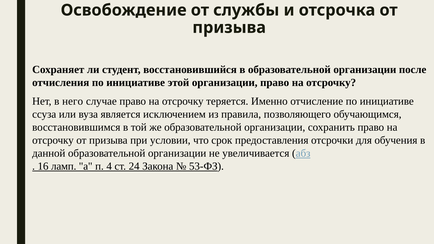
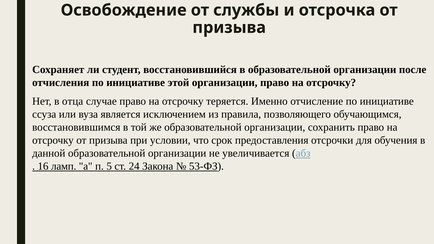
него: него -> отца
4: 4 -> 5
